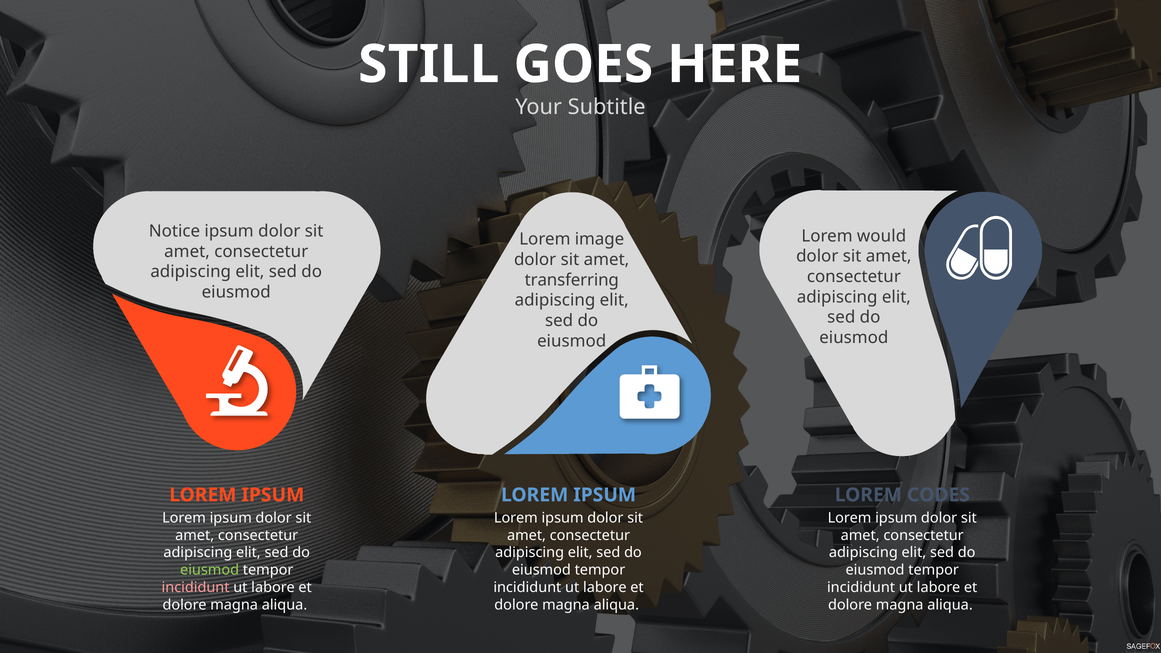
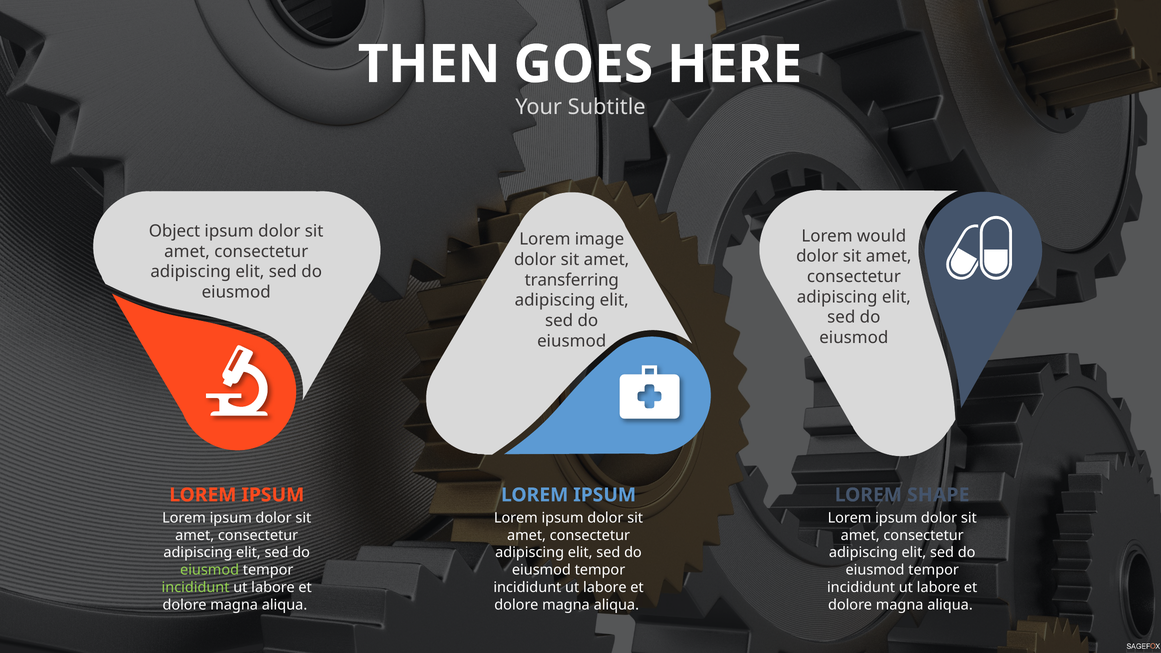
STILL: STILL -> THEN
Notice: Notice -> Object
CODES: CODES -> SHAPE
incididunt at (196, 588) colour: pink -> light green
